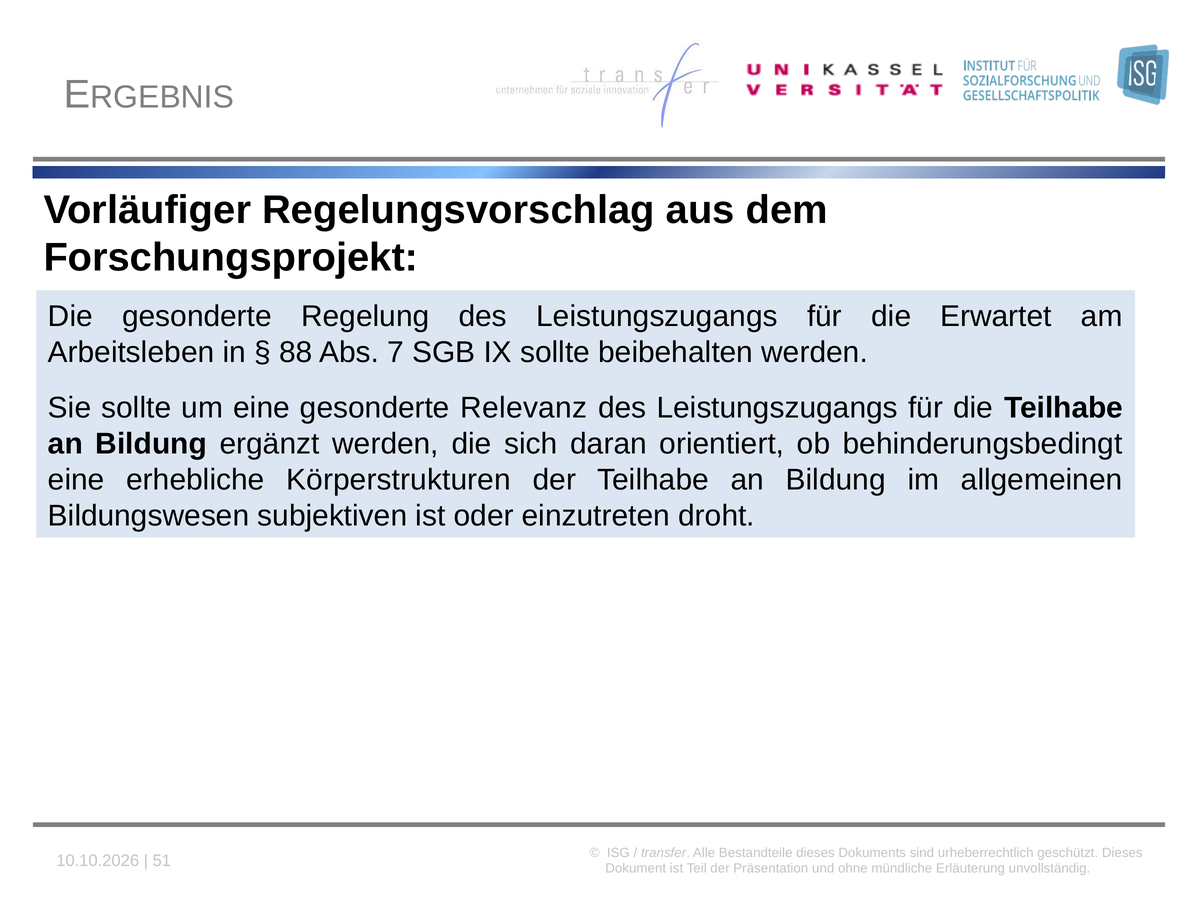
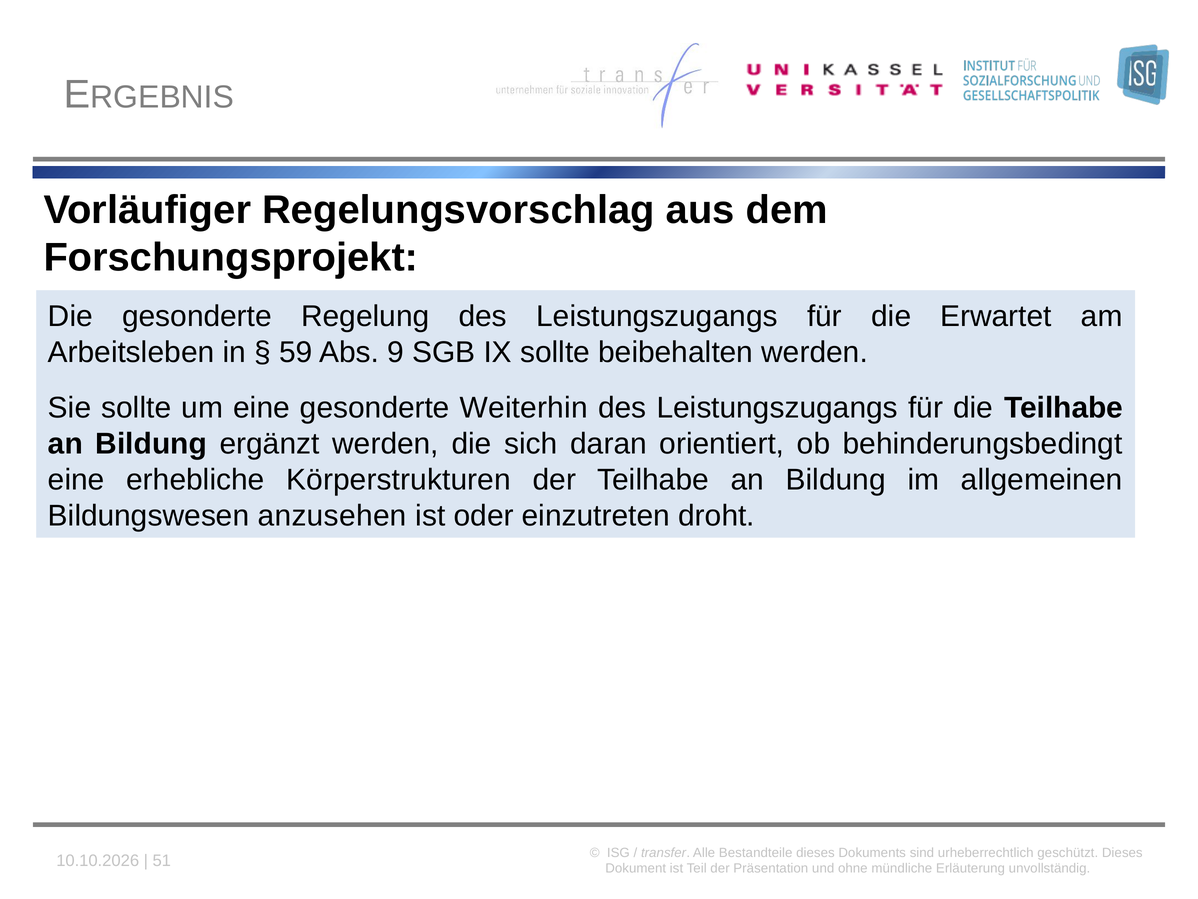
88: 88 -> 59
7: 7 -> 9
Relevanz: Relevanz -> Weiterhin
subjektiven: subjektiven -> anzusehen
